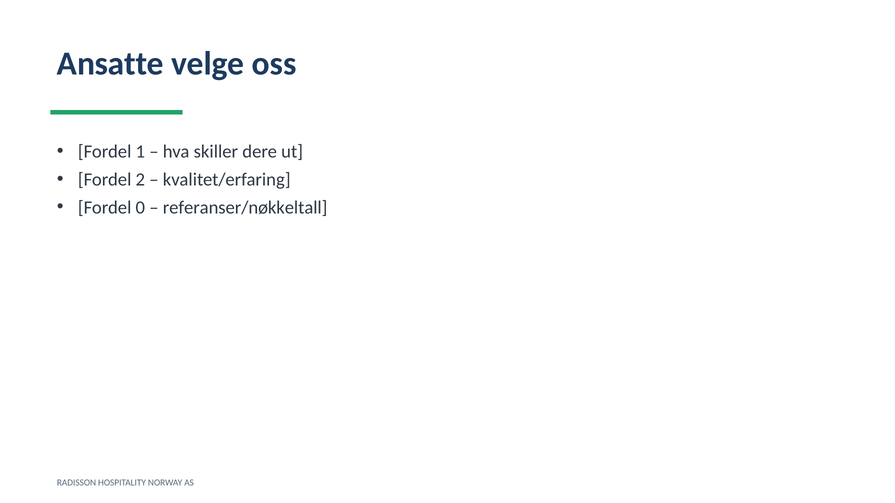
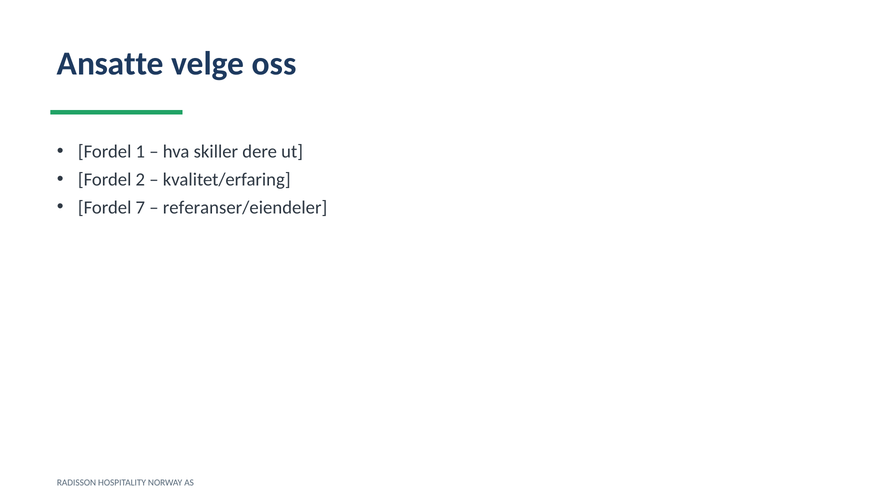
0: 0 -> 7
referanser/nøkkeltall: referanser/nøkkeltall -> referanser/eiendeler
